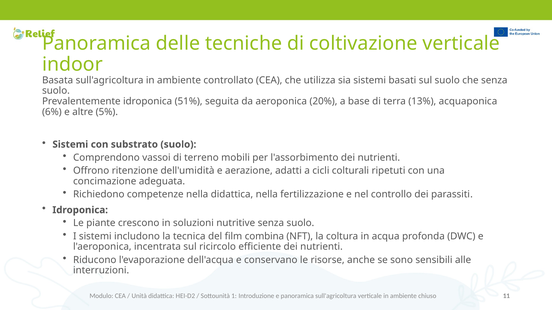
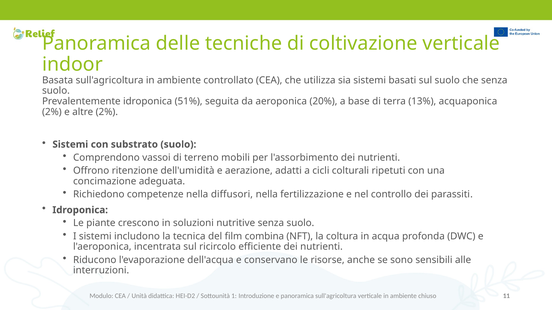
6% at (52, 112): 6% -> 2%
altre 5%: 5% -> 2%
nella didattica: didattica -> diffusori
